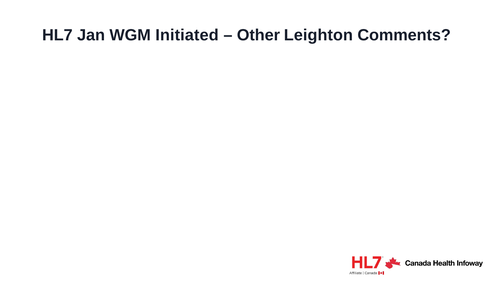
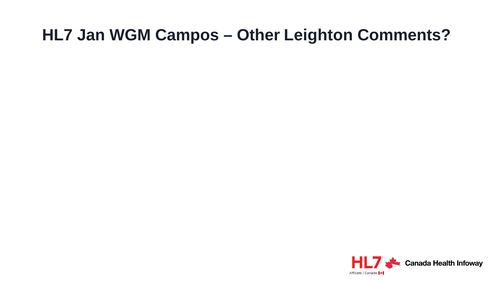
Initiated: Initiated -> Campos
